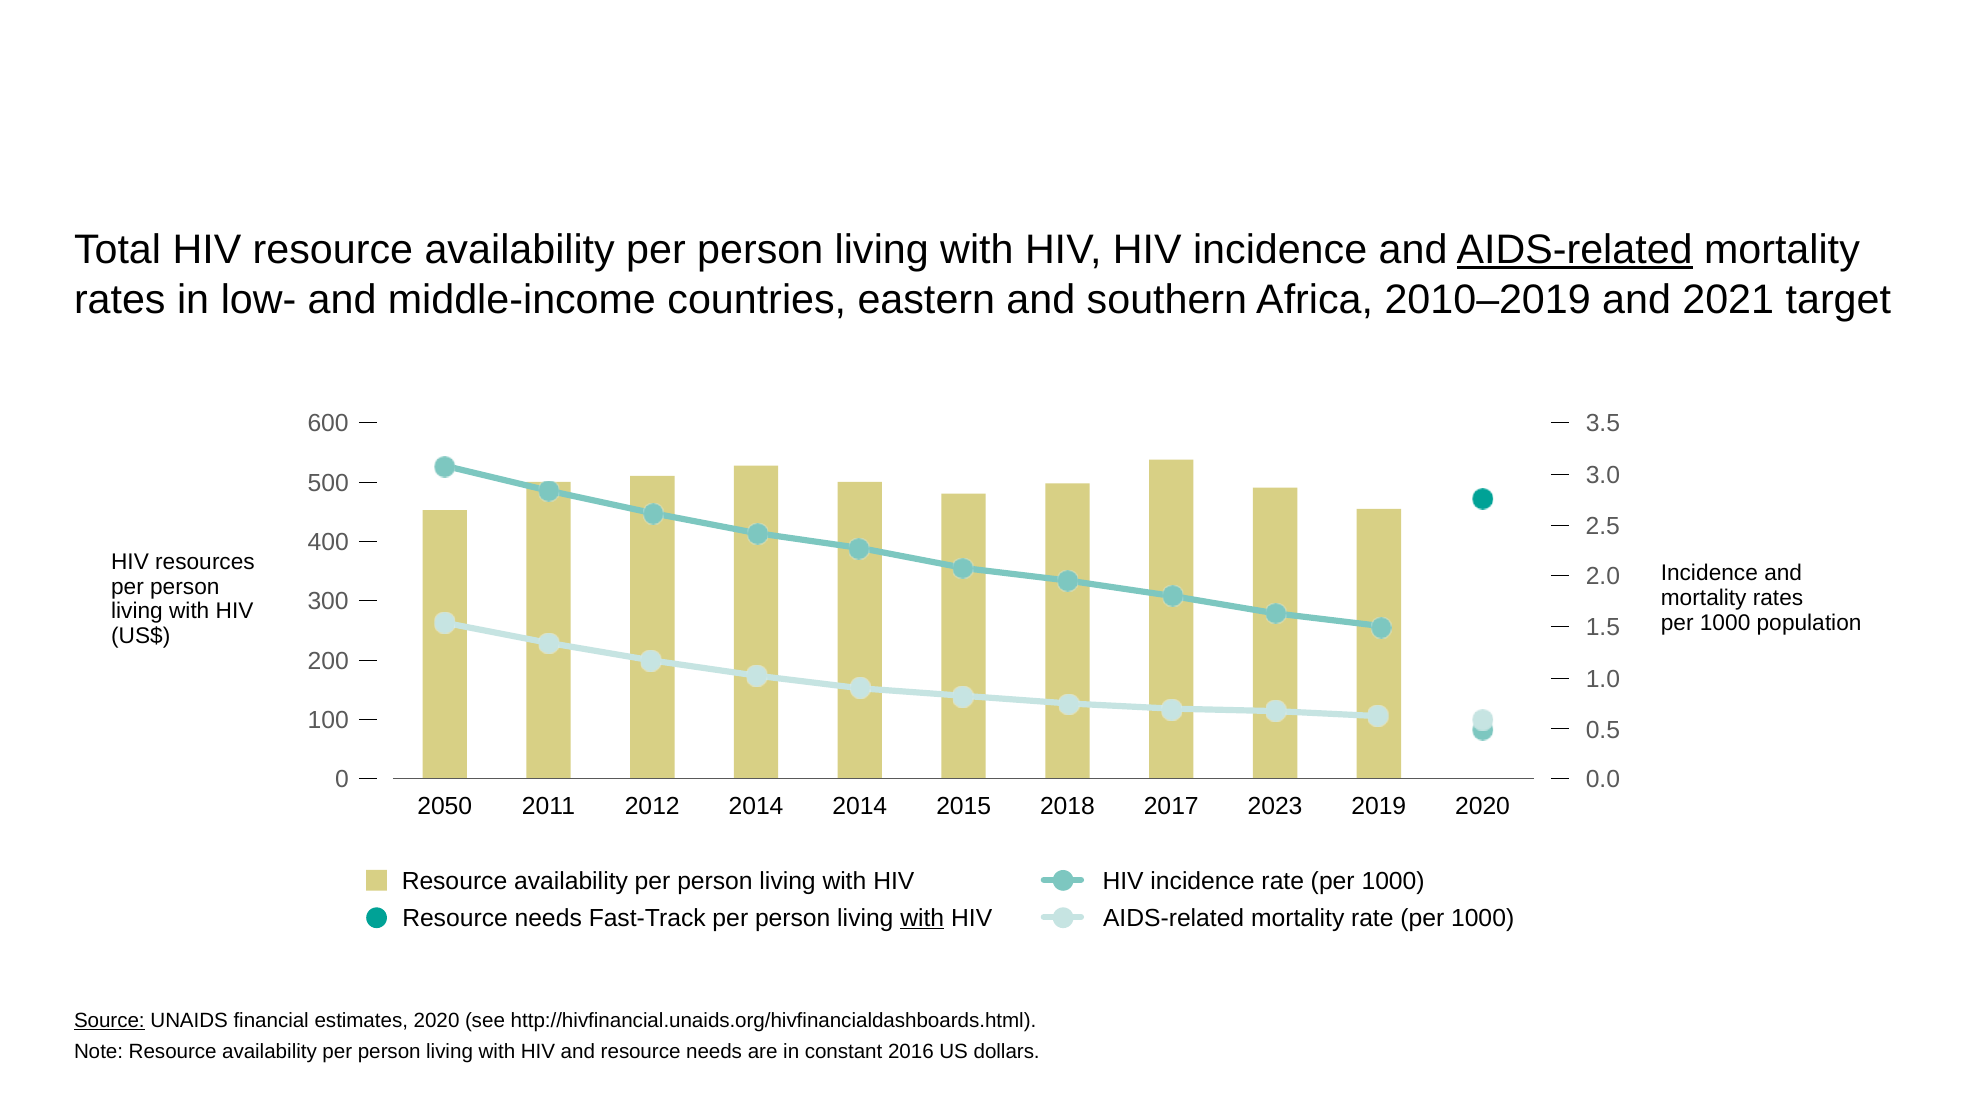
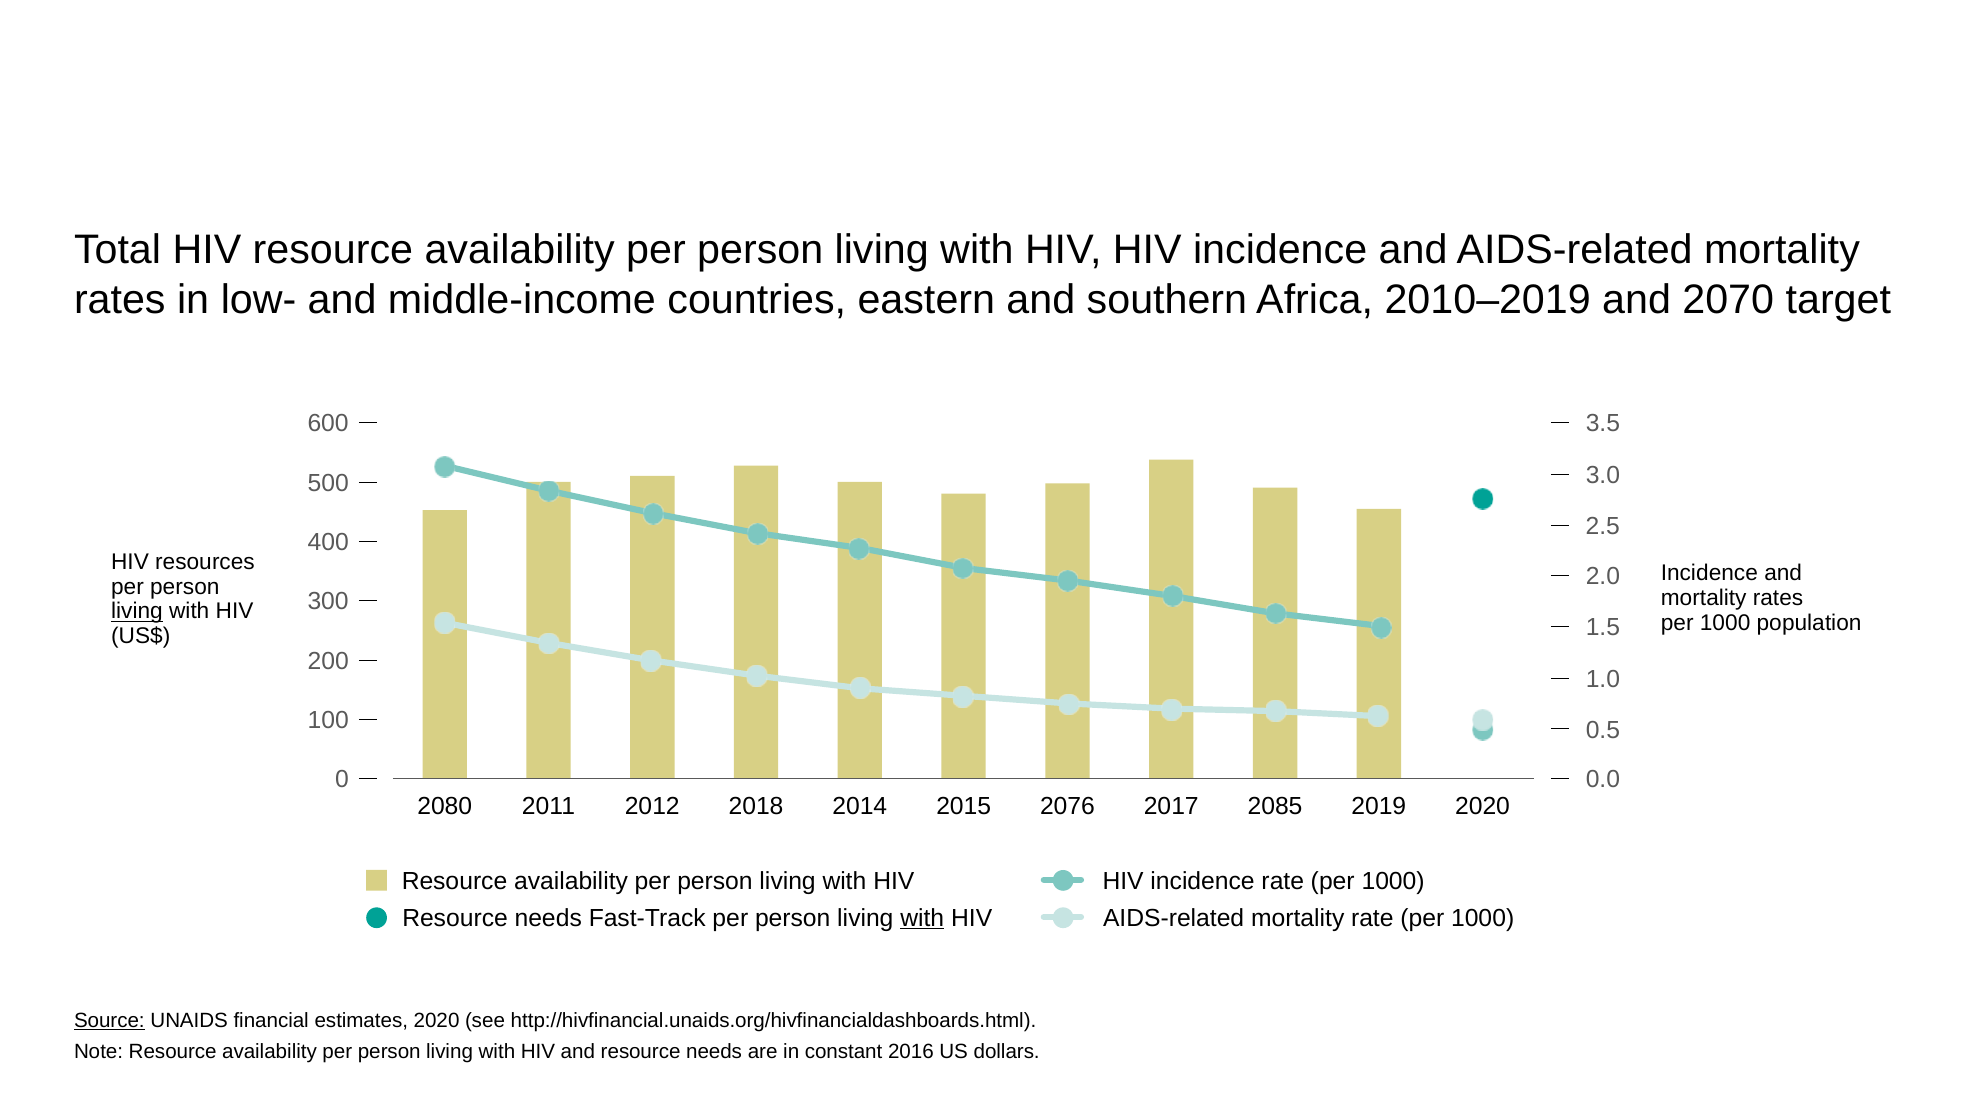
AIDS-related at (1575, 250) underline: present -> none
2021: 2021 -> 2070
living at (137, 612) underline: none -> present
2050: 2050 -> 2080
2014 at (756, 806): 2014 -> 2018
2018: 2018 -> 2076
2023: 2023 -> 2085
